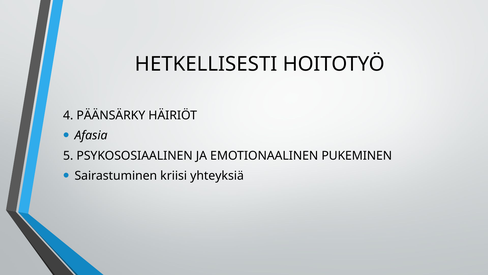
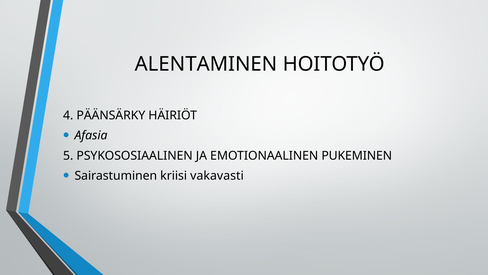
HETKELLISESTI: HETKELLISESTI -> ALENTAMINEN
yhteyksiä: yhteyksiä -> vakavasti
